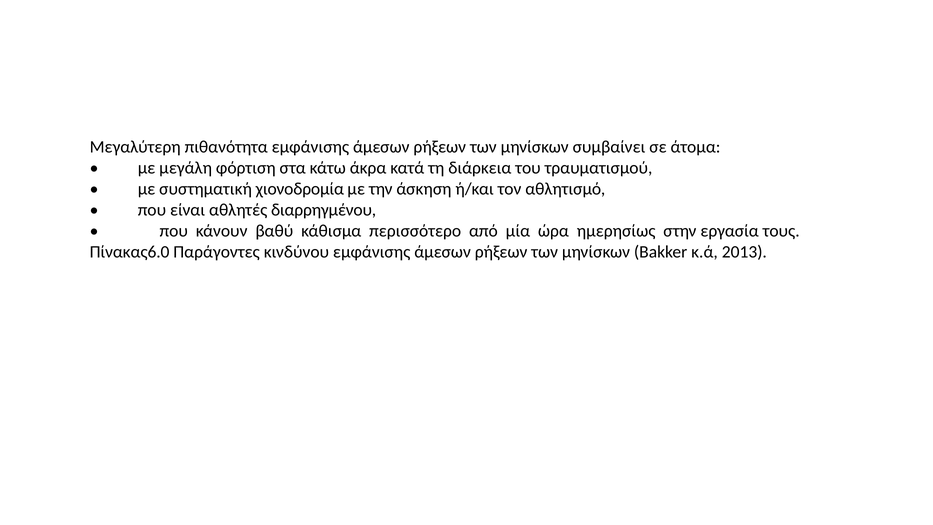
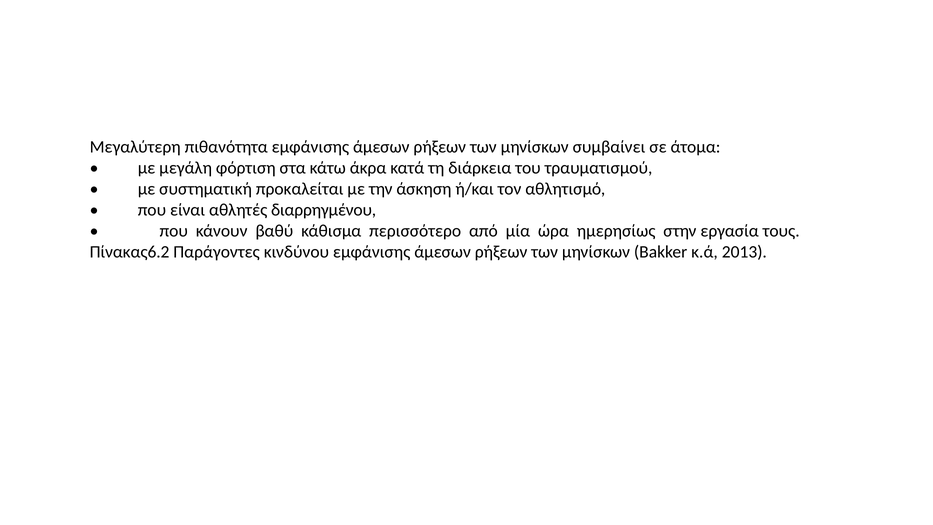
χιονοδρομία: χιονοδρομία -> προκαλείται
Πίνακας6.0: Πίνακας6.0 -> Πίνακας6.2
